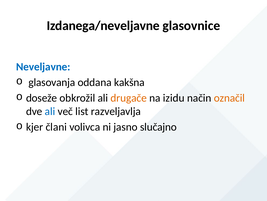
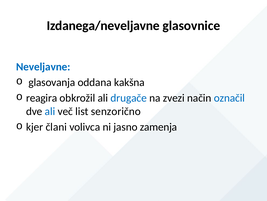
doseže: doseže -> reagira
drugače colour: orange -> blue
izidu: izidu -> zvezi
označil colour: orange -> blue
razveljavlja: razveljavlja -> senzorično
slučajno: slučajno -> zamenja
